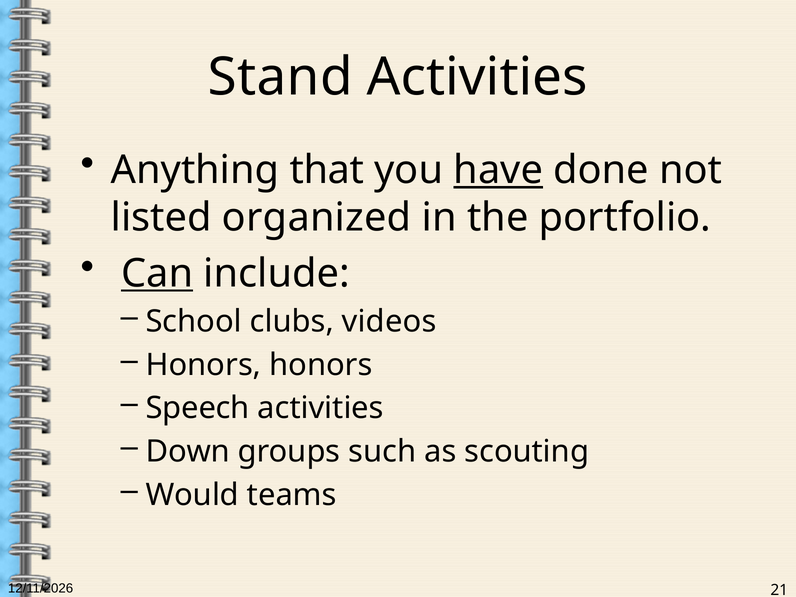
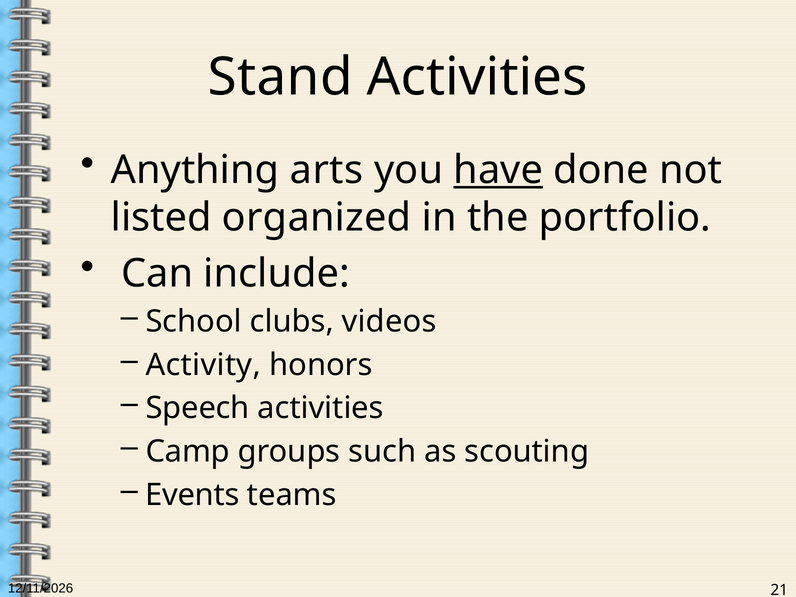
that: that -> arts
Can underline: present -> none
Honors at (203, 365): Honors -> Activity
Down: Down -> Camp
Would: Would -> Events
